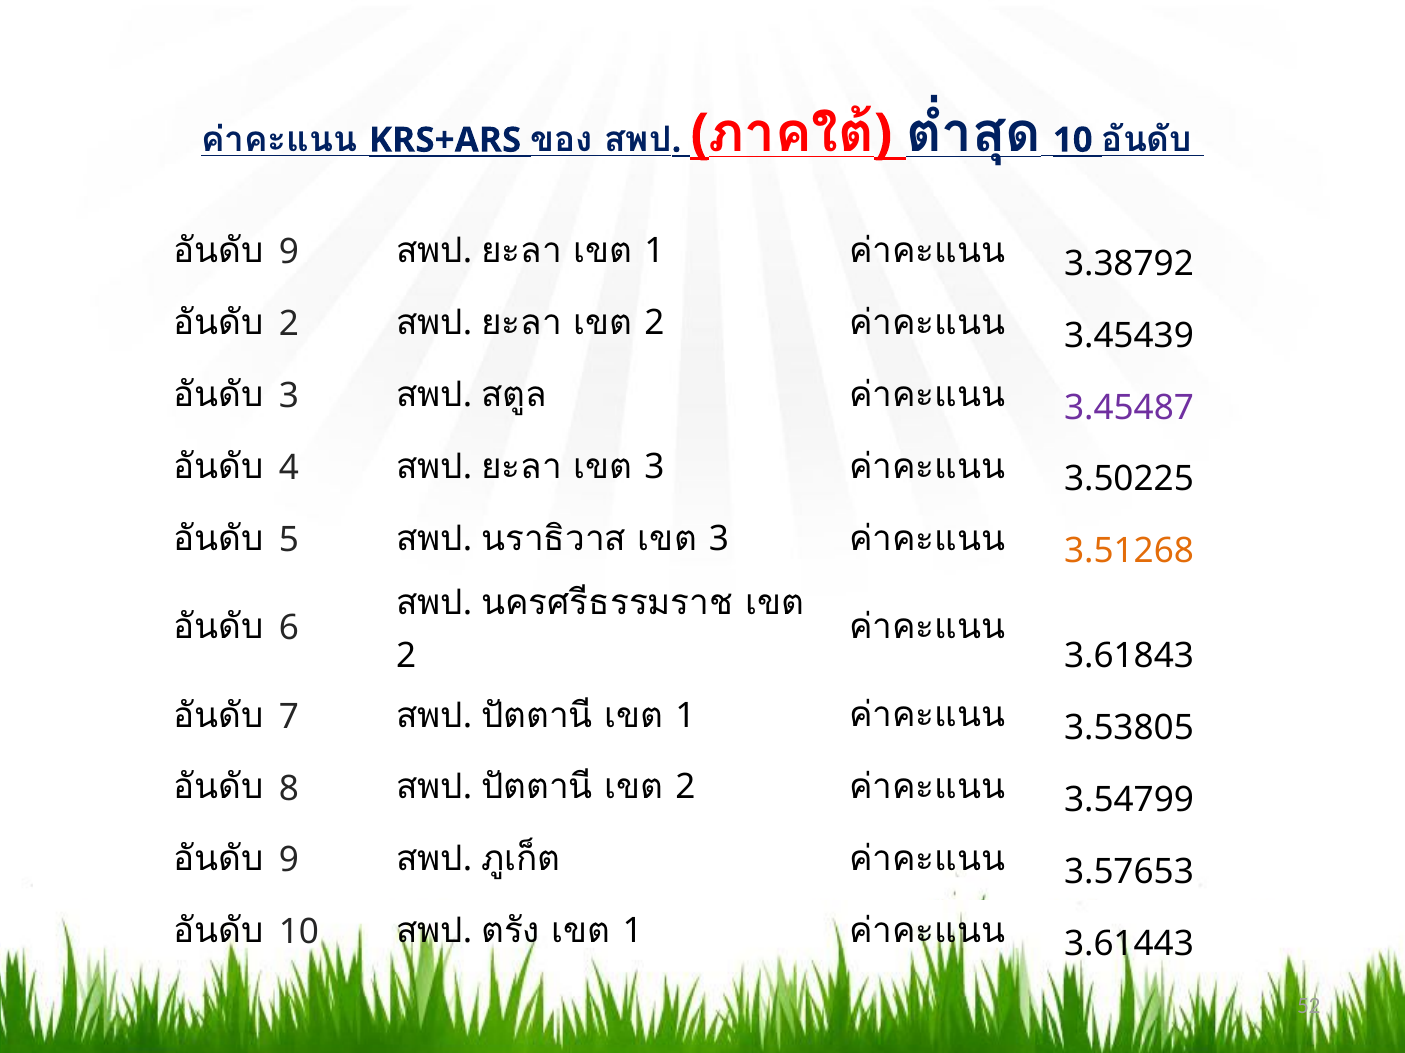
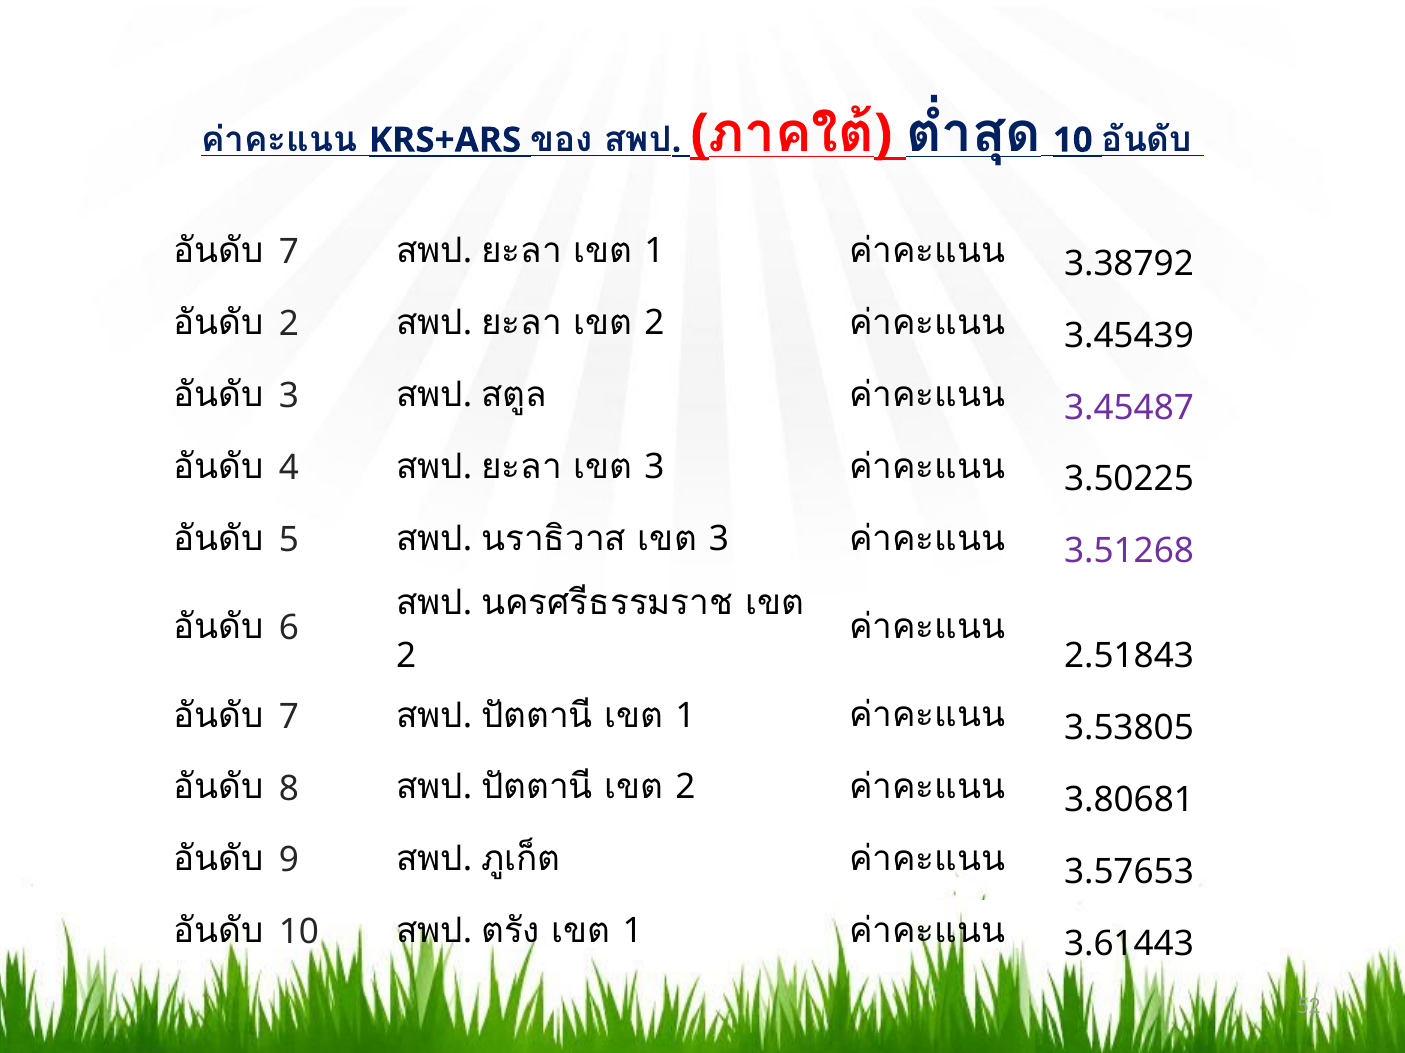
9 at (289, 253): 9 -> 7
3.51268 colour: orange -> purple
3.61843: 3.61843 -> 2.51843
3.54799: 3.54799 -> 3.80681
